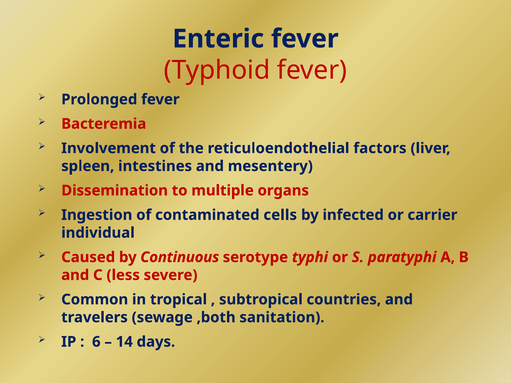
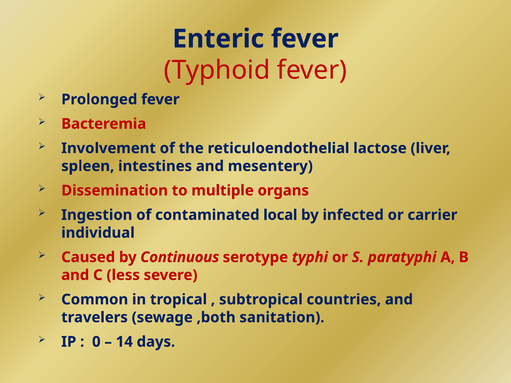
factors: factors -> lactose
cells: cells -> local
6: 6 -> 0
